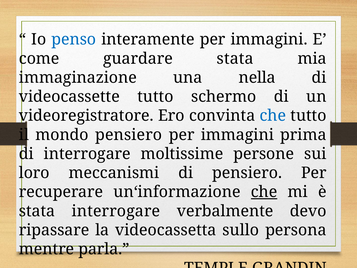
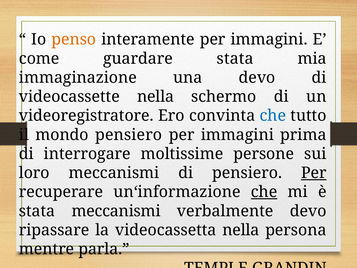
penso colour: blue -> orange
una nella: nella -> devo
videocassette tutto: tutto -> nella
Per at (314, 173) underline: none -> present
stata interrogare: interrogare -> meccanismi
videocassetta sullo: sullo -> nella
